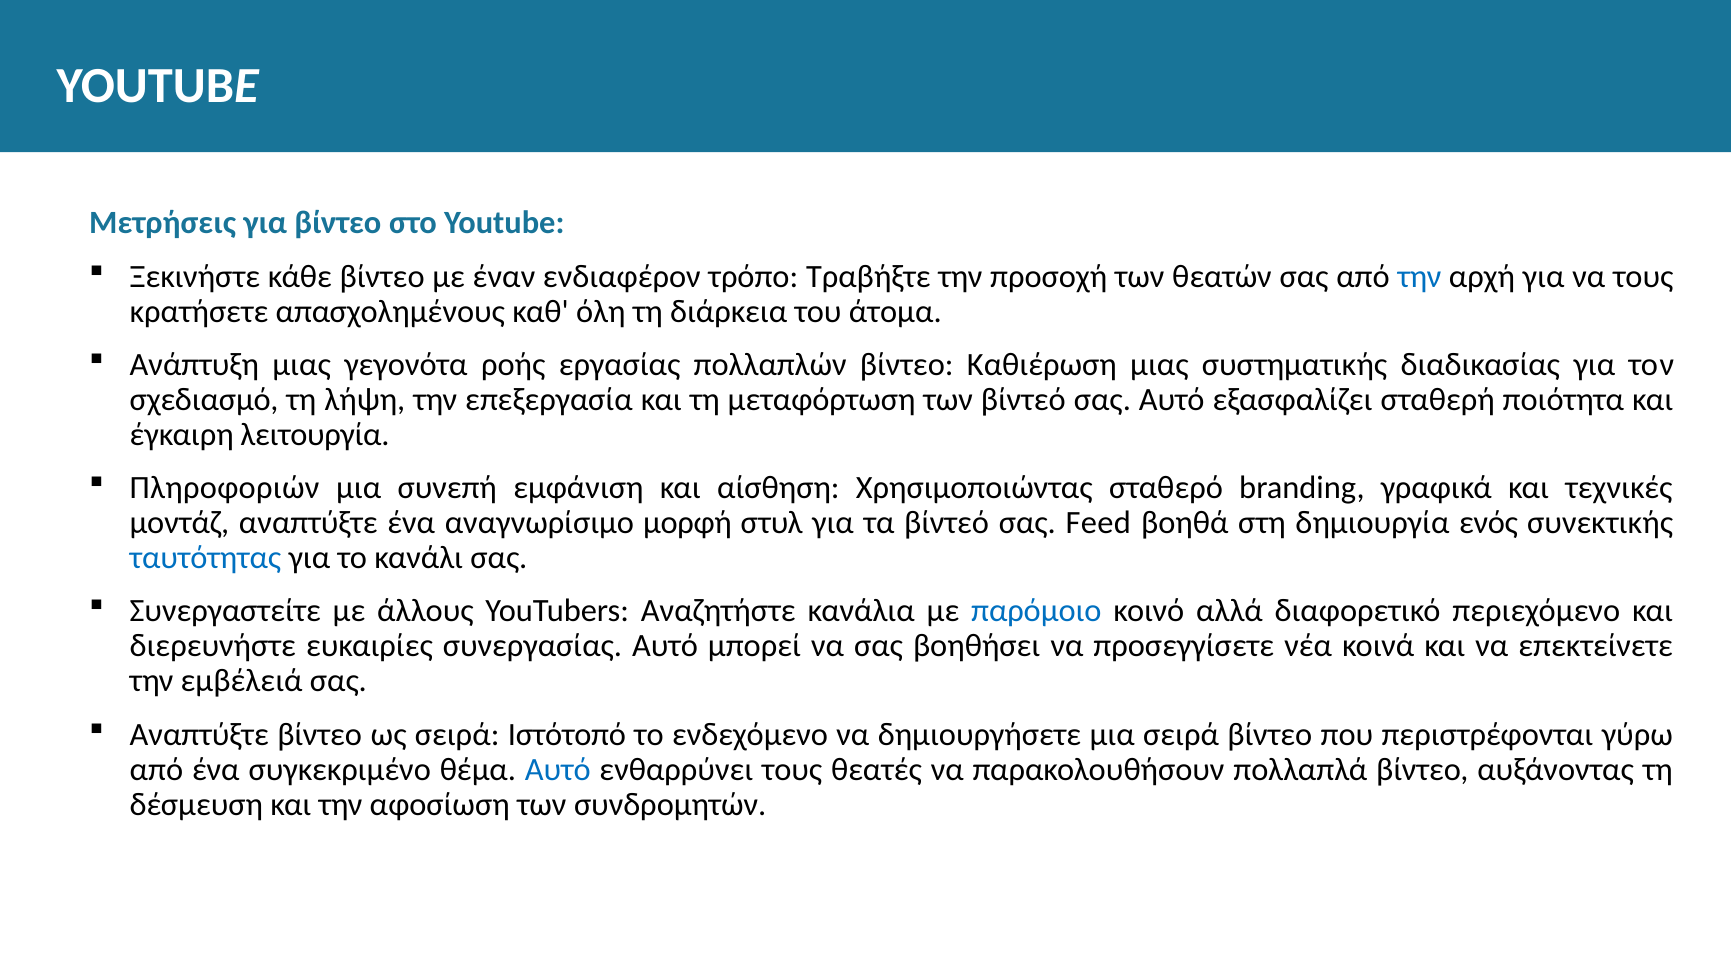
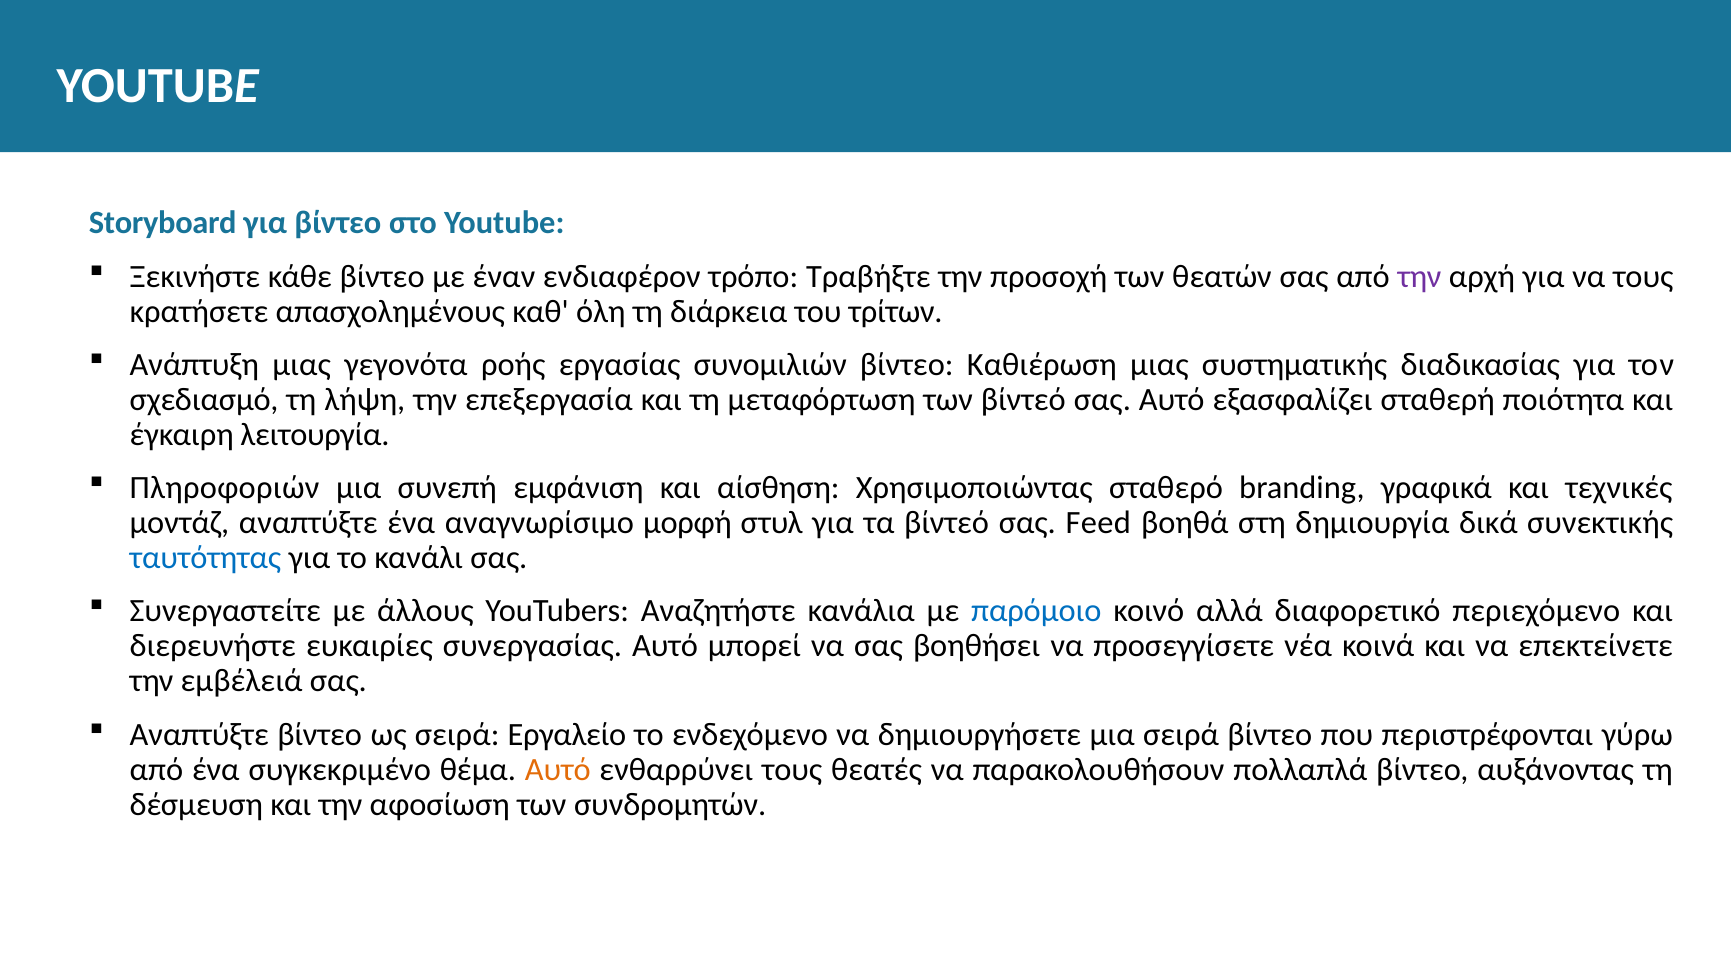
Μετρήσεις: Μετρήσεις -> Storyboard
την at (1420, 276) colour: blue -> purple
άτομα: άτομα -> τρίτων
πολλαπλών: πολλαπλών -> συνομιλιών
ενός: ενός -> δικά
Ιστότοπό: Ιστότοπό -> Εργαλείο
Αυτό at (558, 769) colour: blue -> orange
